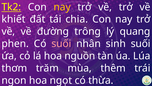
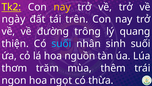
khiết: khiết -> ngày
chia: chia -> trên
phen: phen -> thiện
suối at (61, 43) colour: pink -> light blue
